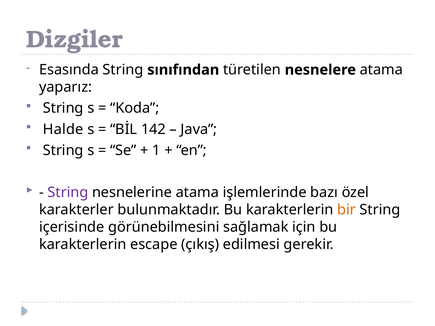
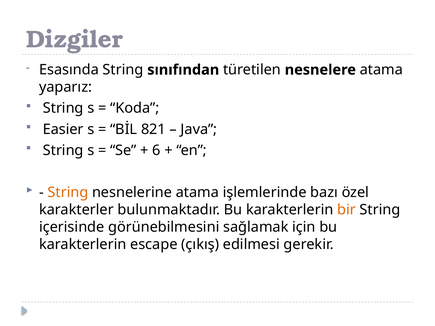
Halde: Halde -> Easier
142: 142 -> 821
1: 1 -> 6
String at (68, 192) colour: purple -> orange
